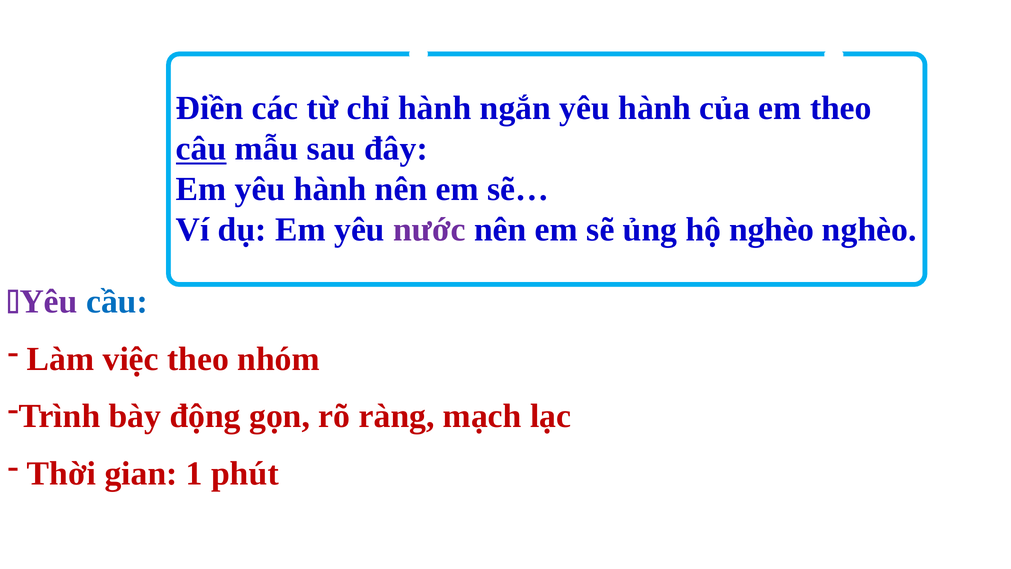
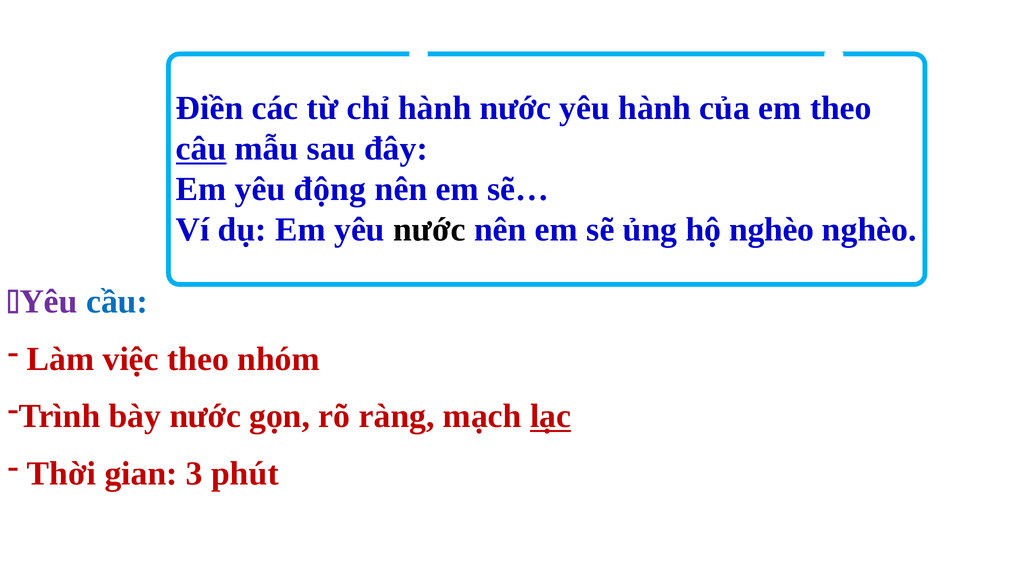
hành ngắn: ngắn -> nước
Em yêu hành: hành -> động
nước at (429, 230) colour: purple -> black
bày động: động -> nước
lạc underline: none -> present
1: 1 -> 3
